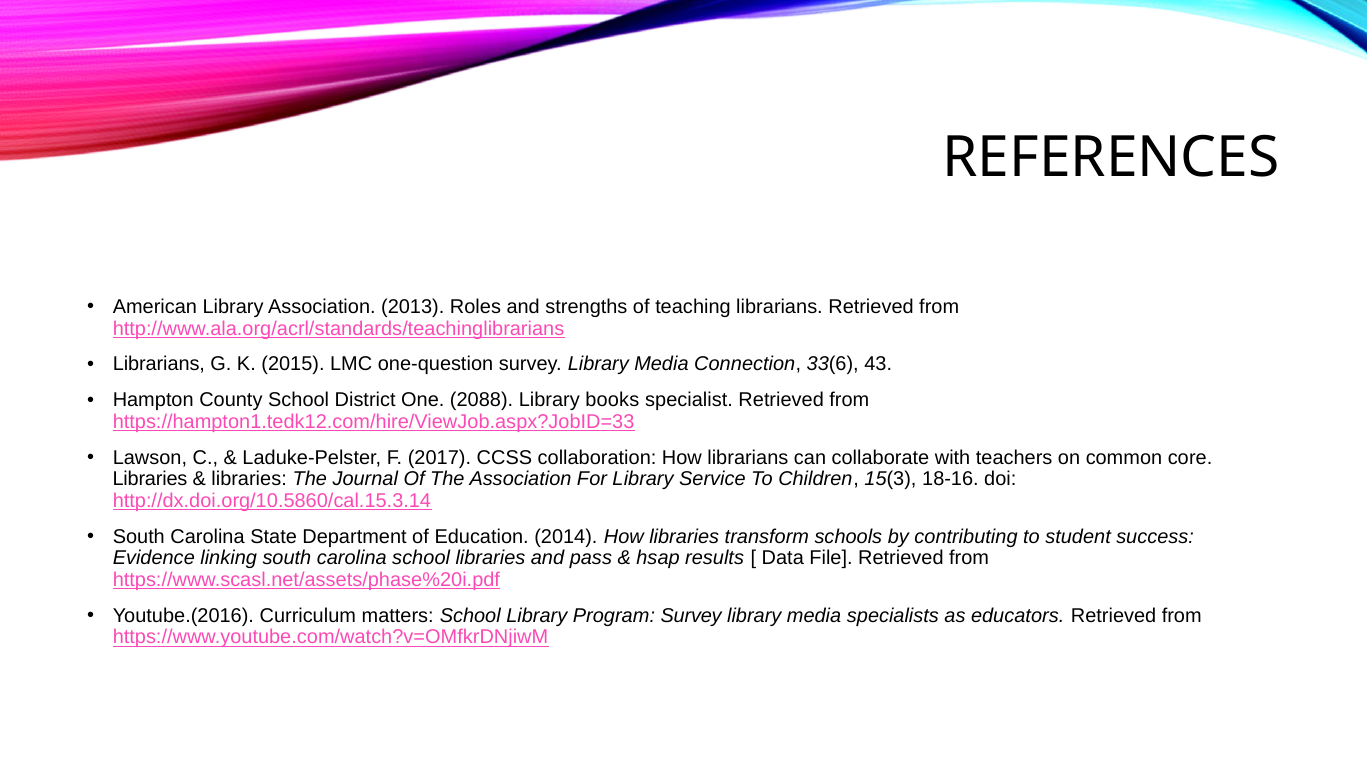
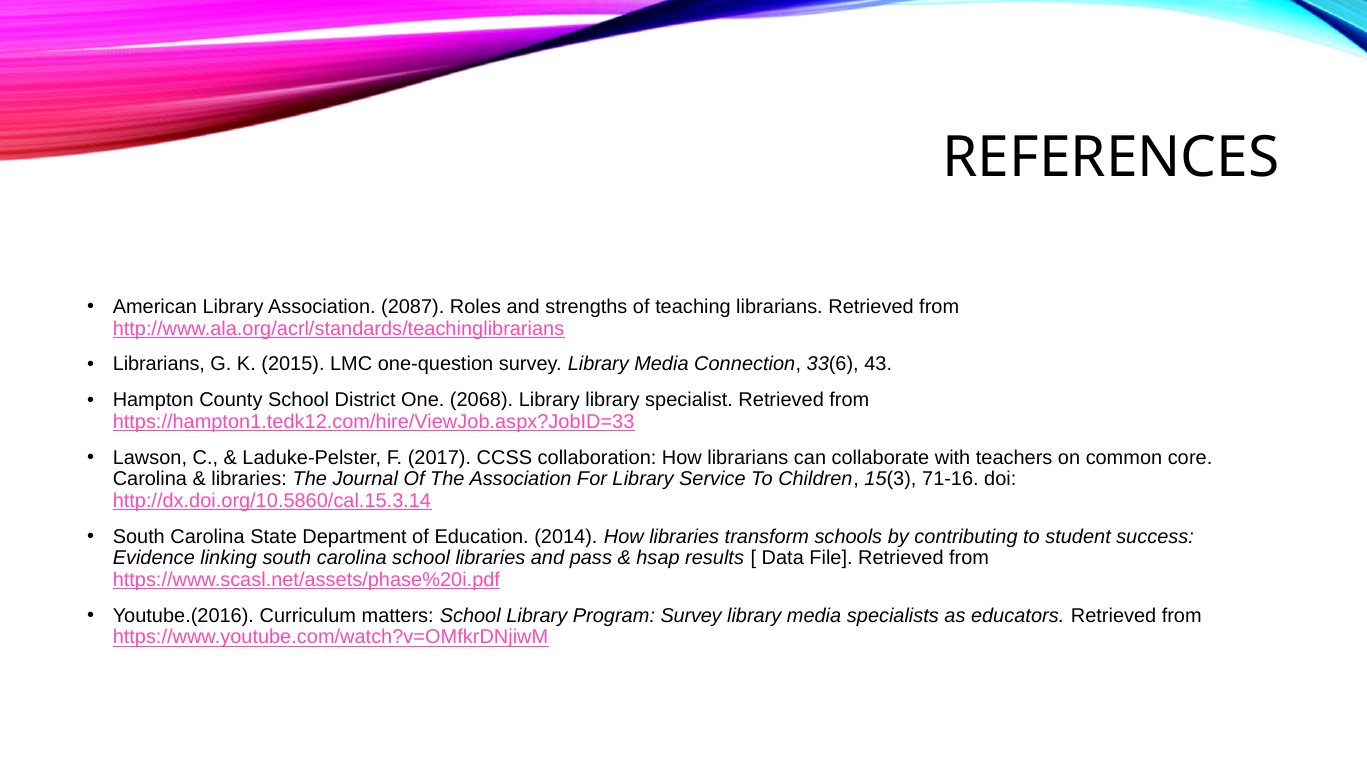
2013: 2013 -> 2087
2088: 2088 -> 2068
Library books: books -> library
Libraries at (150, 479): Libraries -> Carolina
18-16: 18-16 -> 71-16
